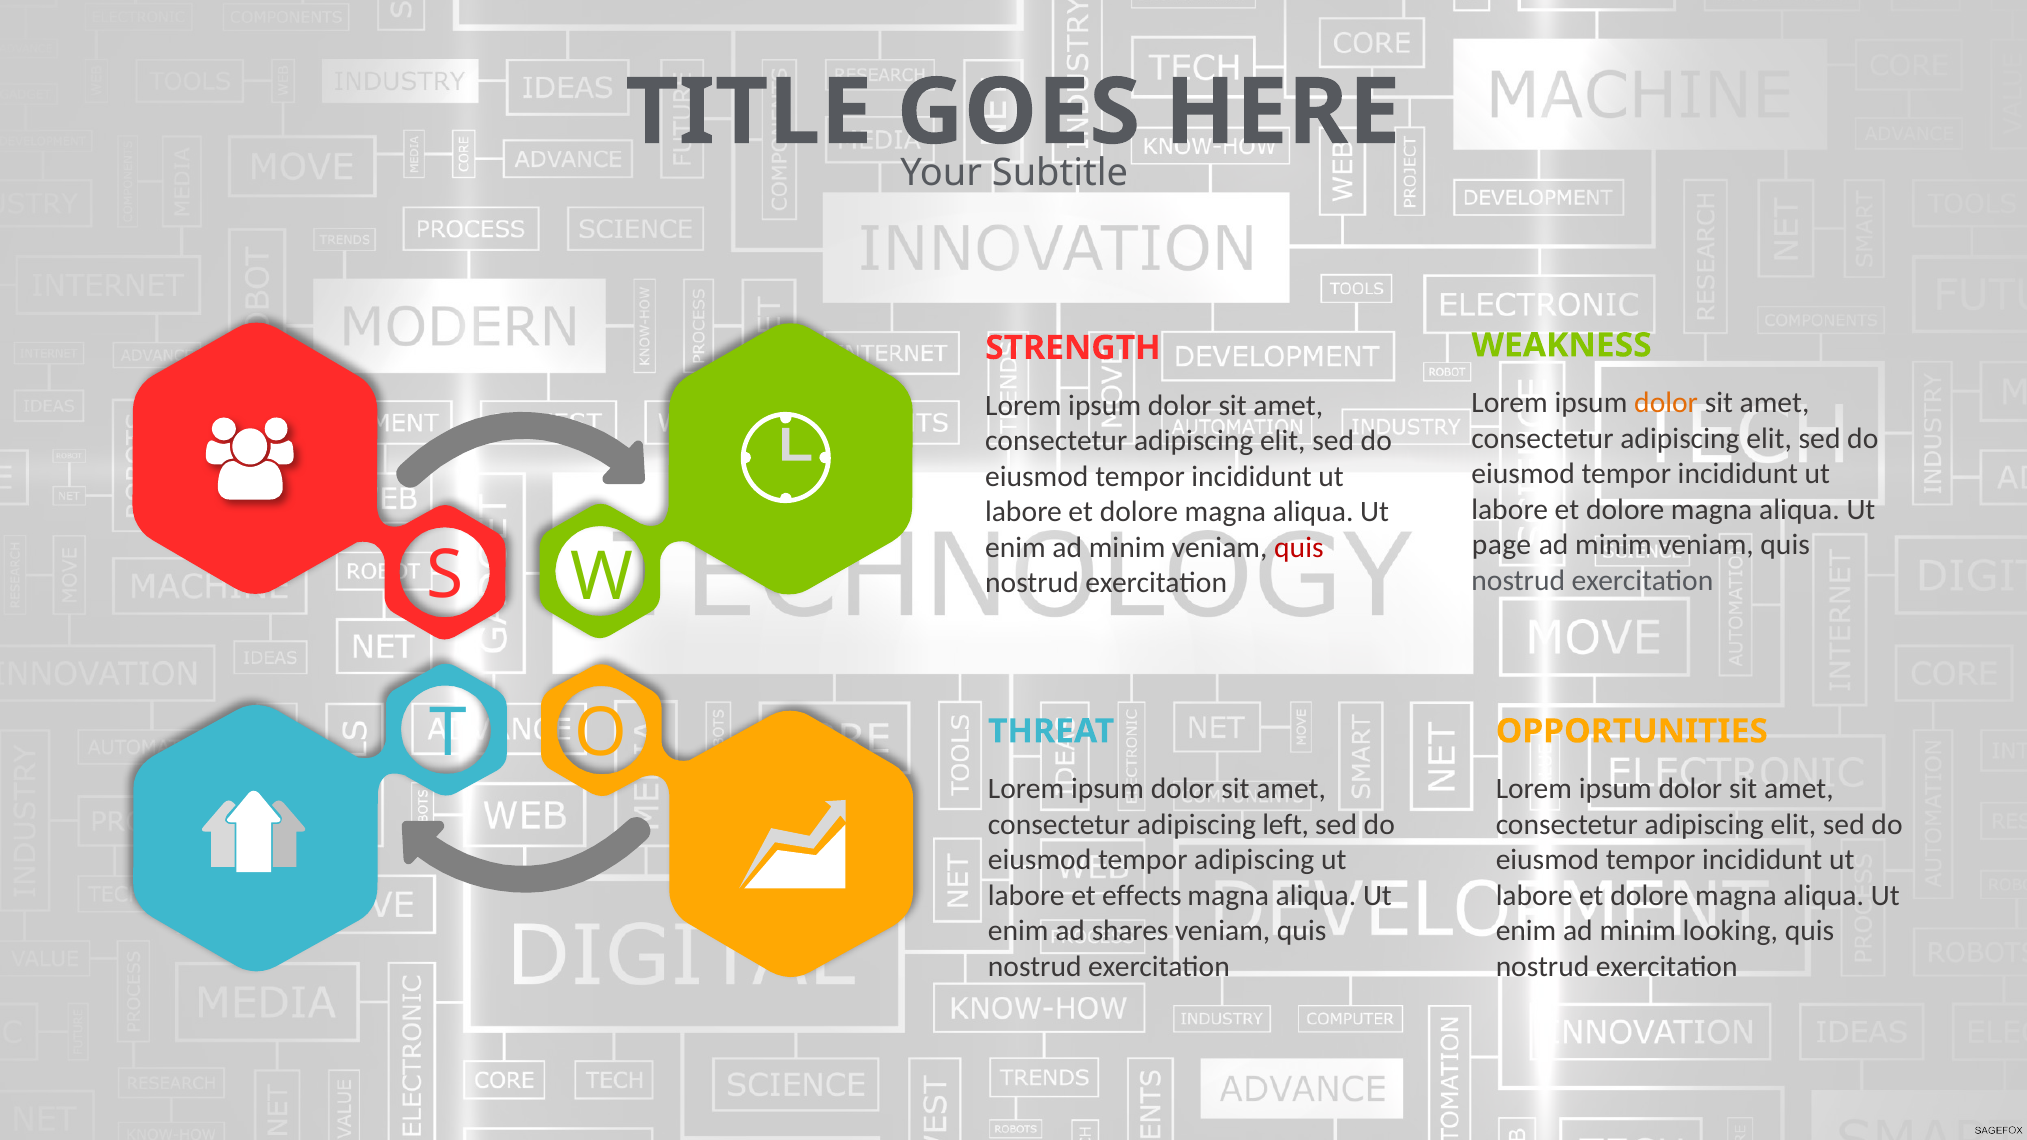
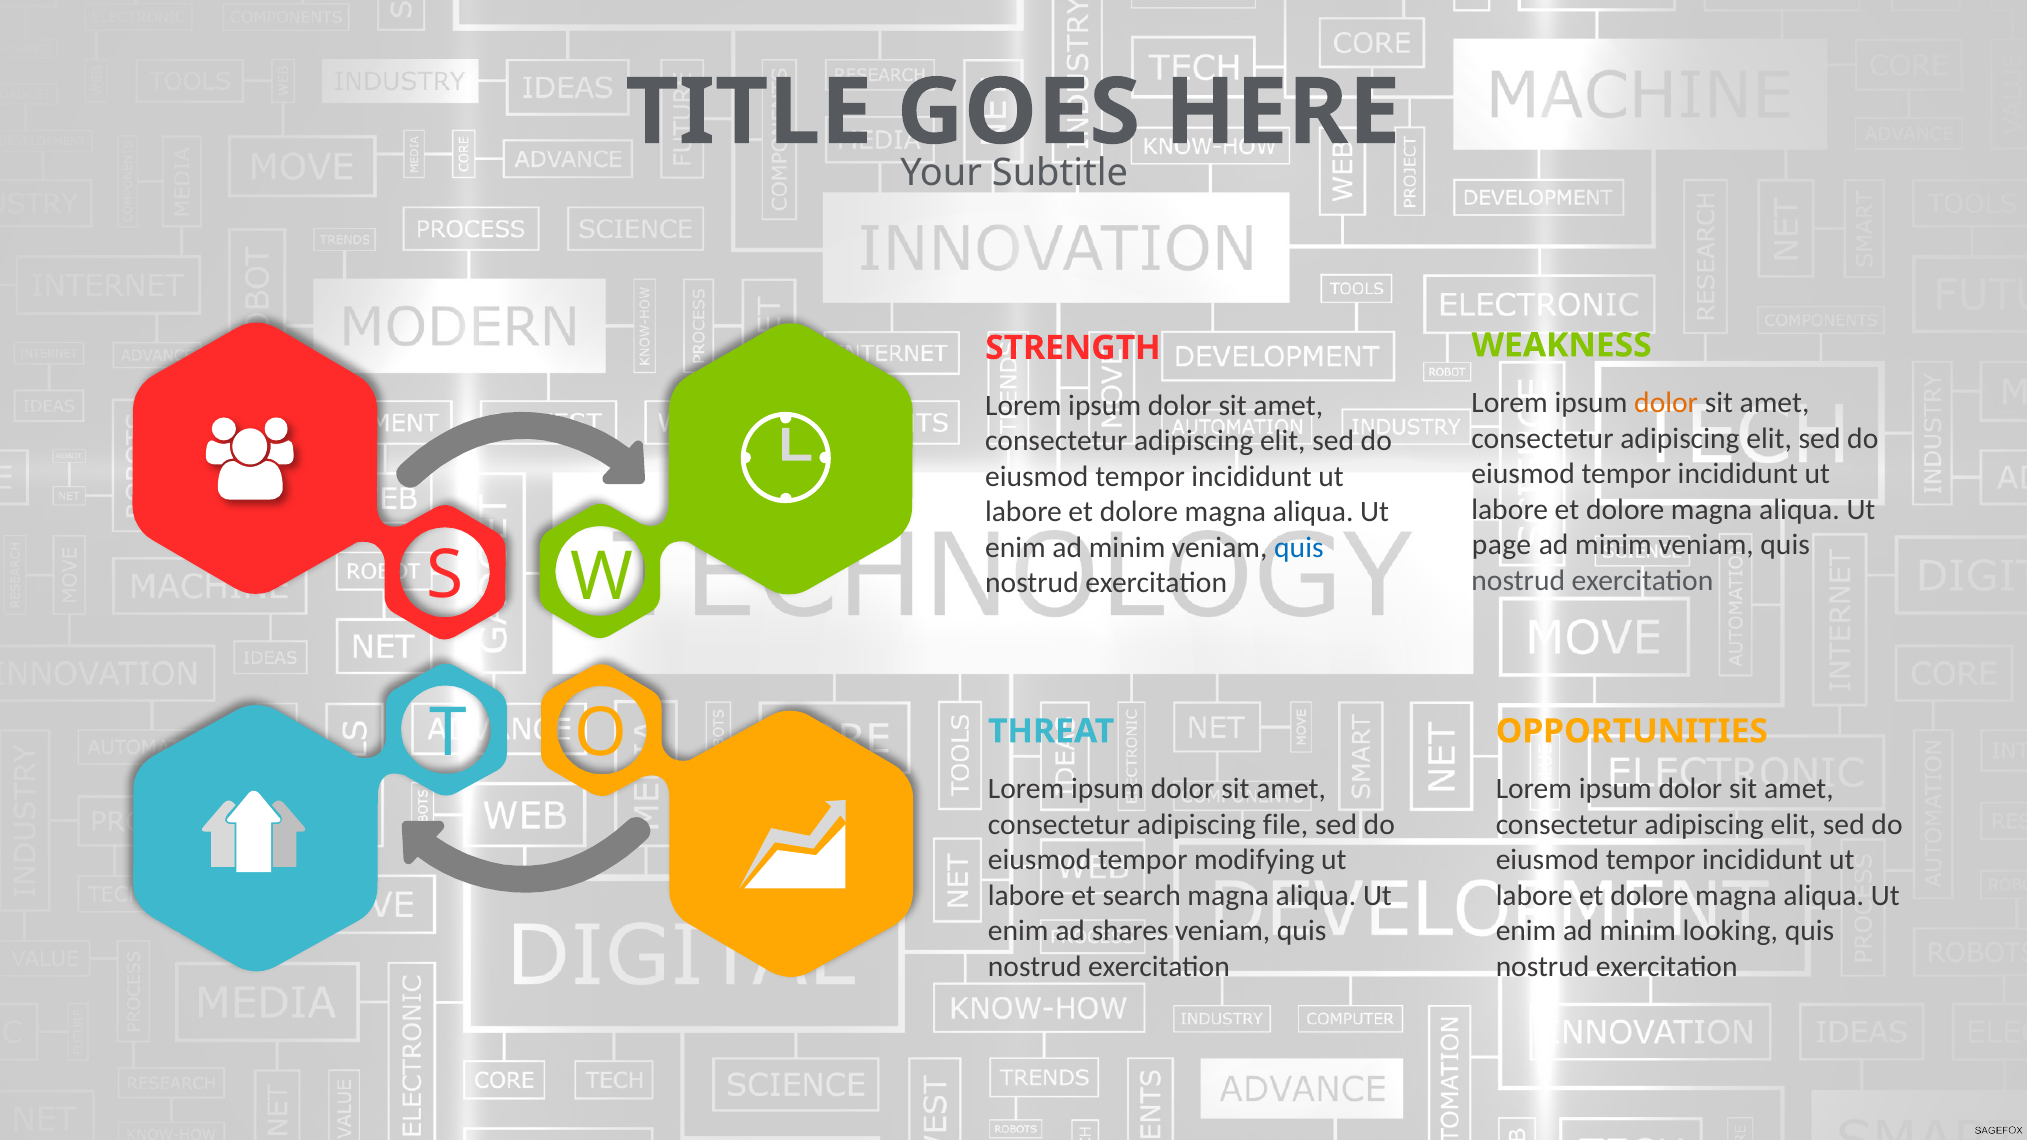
quis at (1299, 548) colour: red -> blue
left: left -> file
tempor adipiscing: adipiscing -> modifying
effects: effects -> search
